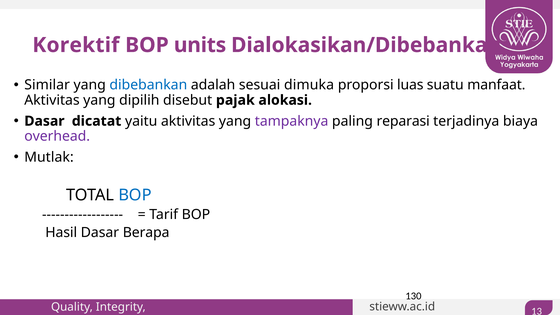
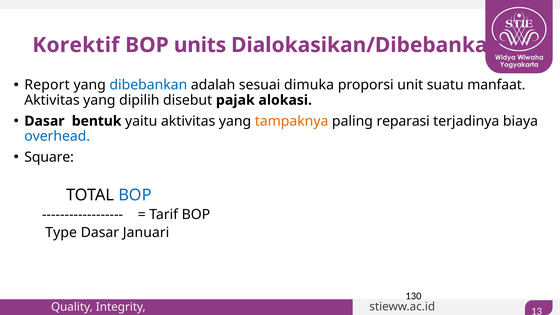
Similar: Similar -> Report
luas: luas -> unit
dicatat: dicatat -> bentuk
tampaknya colour: purple -> orange
overhead colour: purple -> blue
Mutlak: Mutlak -> Square
Hasil: Hasil -> Type
Berapa: Berapa -> Januari
